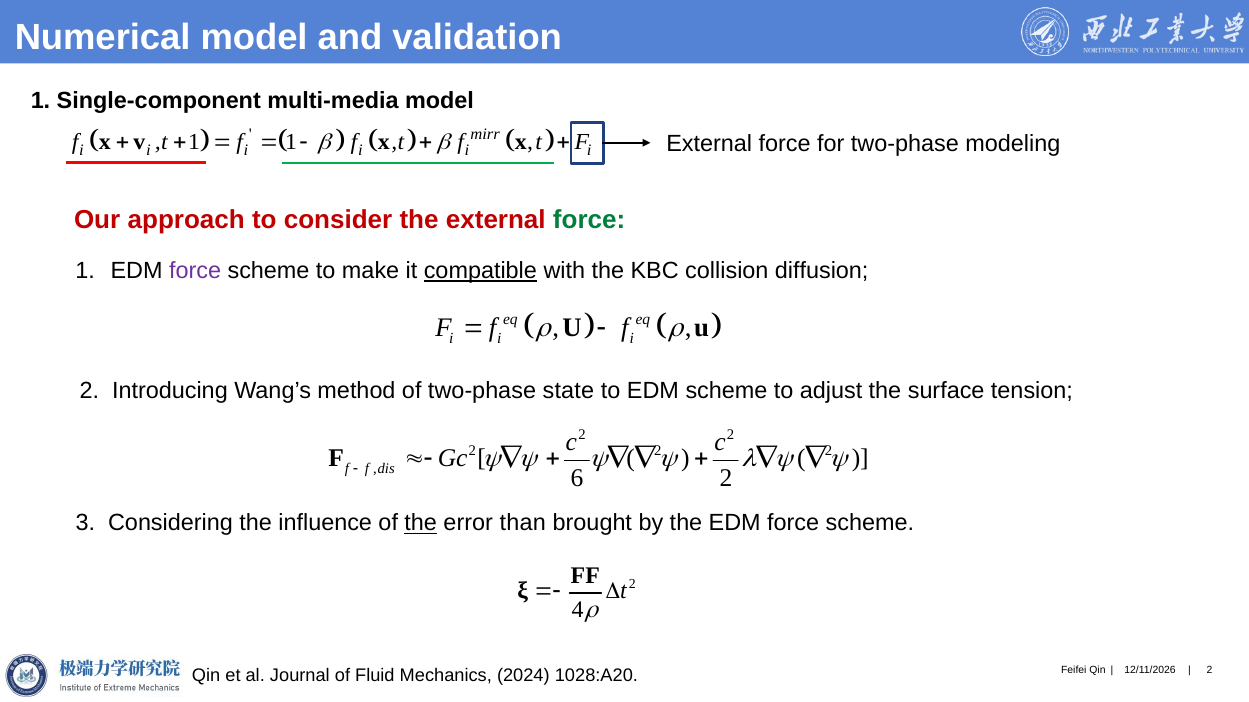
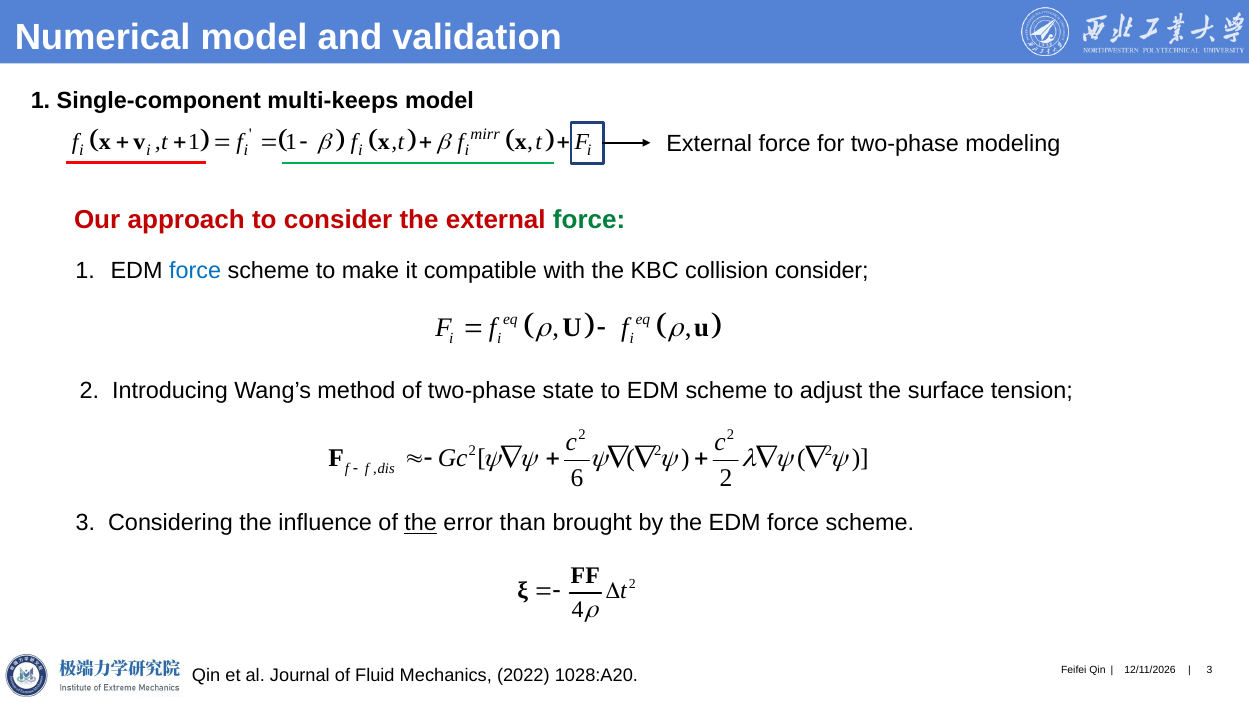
multi-media: multi-media -> multi-keeps
force at (195, 271) colour: purple -> blue
compatible underline: present -> none
collision diffusion: diffusion -> consider
2 at (1210, 671): 2 -> 3
2024: 2024 -> 2022
